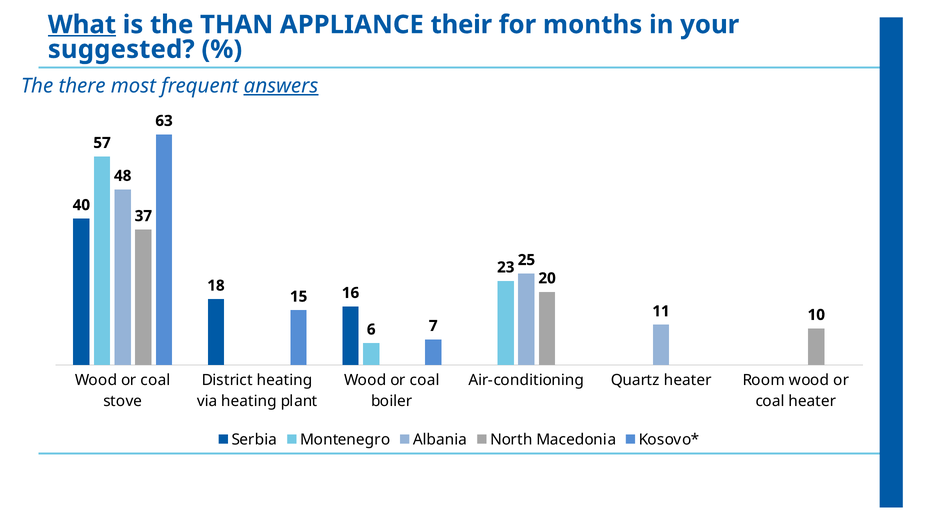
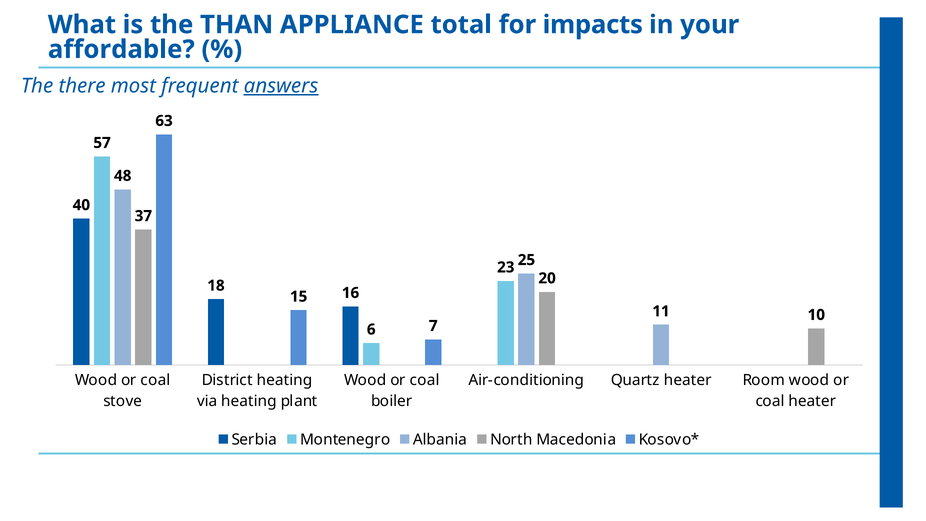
What underline: present -> none
their: their -> total
months: months -> impacts
suggested: suggested -> affordable
